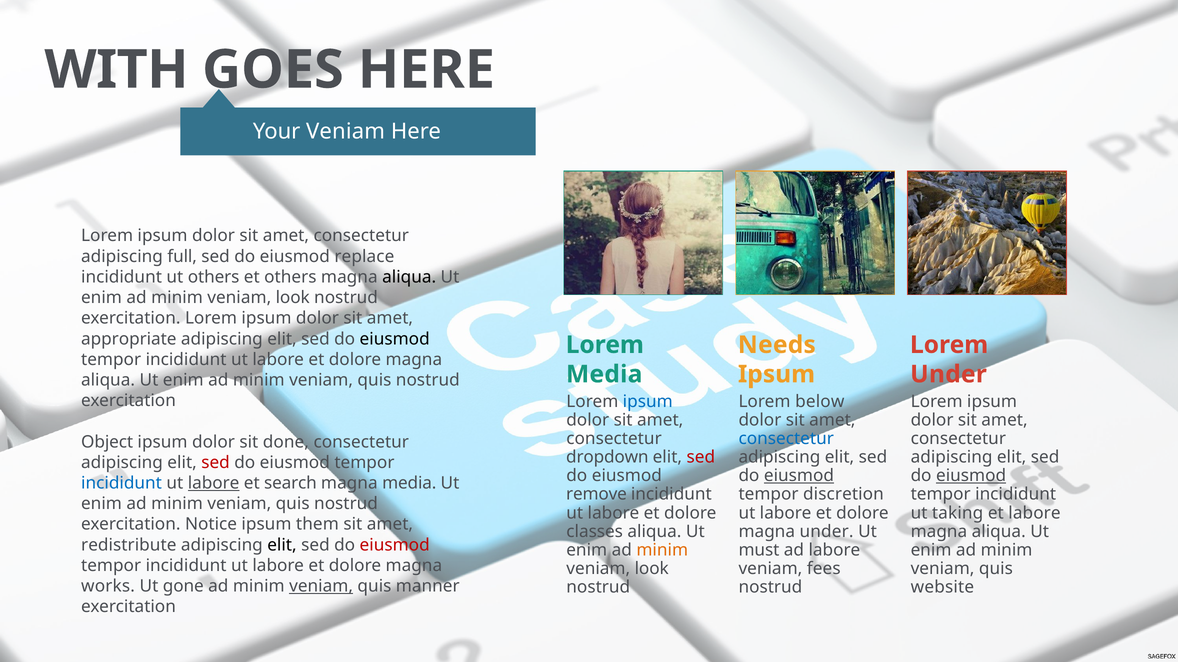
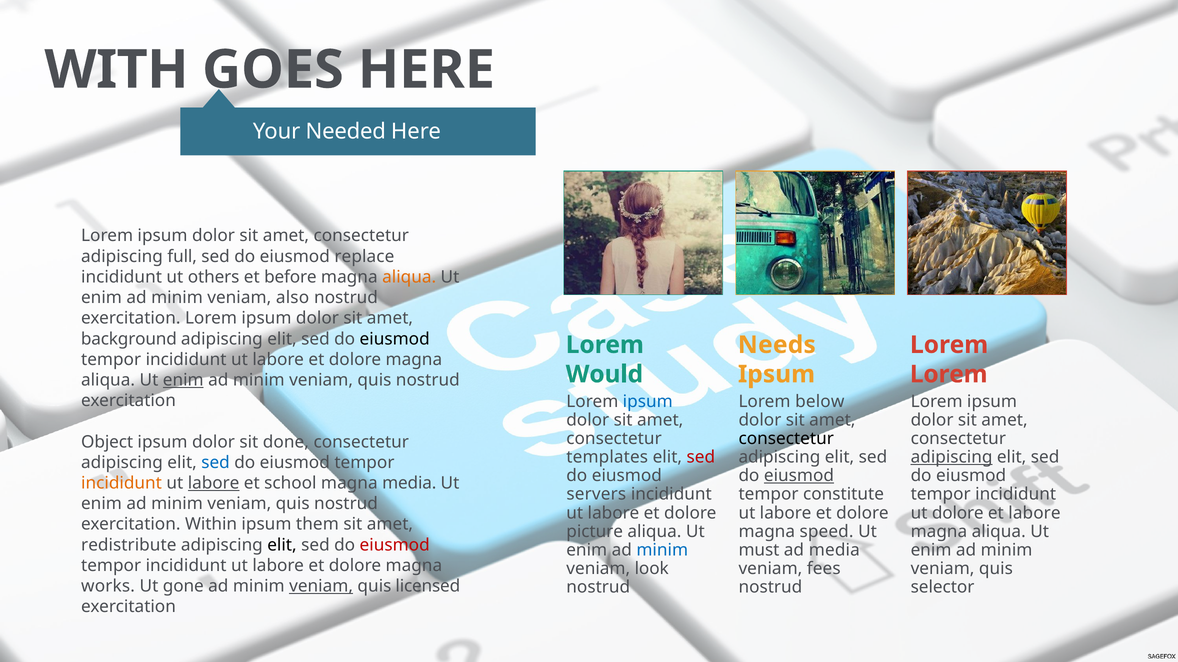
Your Veniam: Veniam -> Needed
et others: others -> before
aliqua at (409, 277) colour: black -> orange
look at (293, 298): look -> also
appropriate: appropriate -> background
Media at (604, 375): Media -> Would
Under at (948, 375): Under -> Lorem
enim at (183, 380) underline: none -> present
consectetur at (786, 439) colour: blue -> black
dropdown: dropdown -> templates
adipiscing at (952, 458) underline: none -> present
sed at (216, 463) colour: red -> blue
eiusmod at (971, 476) underline: present -> none
incididunt at (122, 484) colour: blue -> orange
search: search -> school
remove: remove -> servers
discretion: discretion -> constitute
ut taking: taking -> dolore
Notice: Notice -> Within
classes: classes -> picture
magna under: under -> speed
minim at (662, 551) colour: orange -> blue
ad labore: labore -> media
manner: manner -> licensed
website: website -> selector
